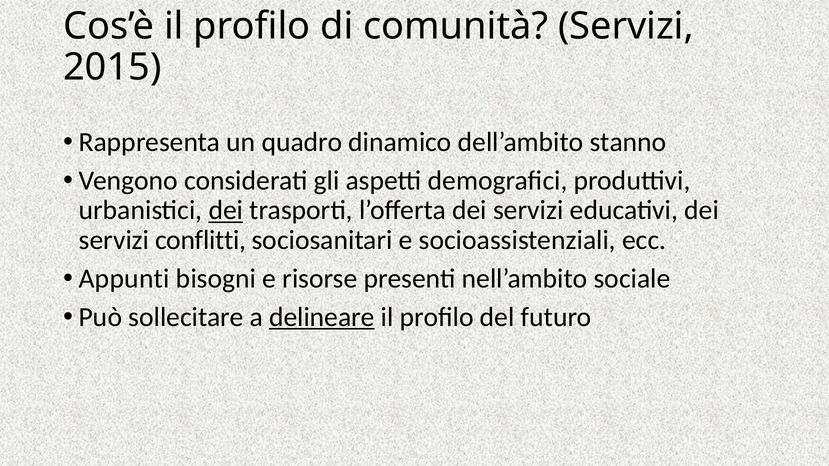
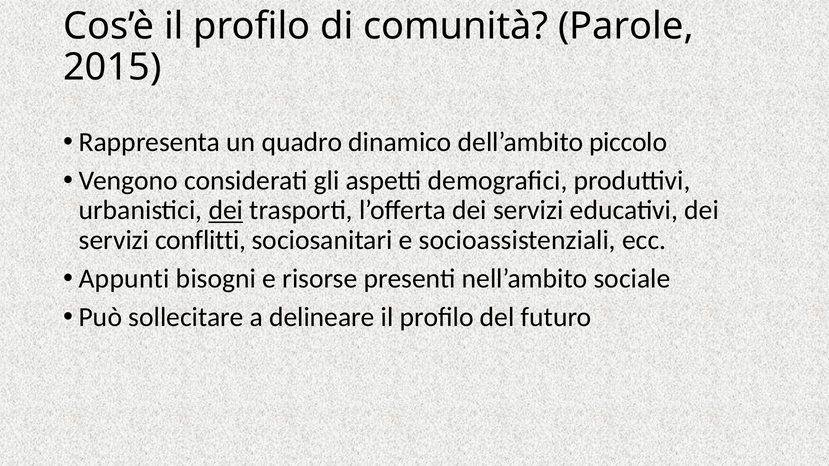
comunità Servizi: Servizi -> Parole
stanno: stanno -> piccolo
delineare underline: present -> none
